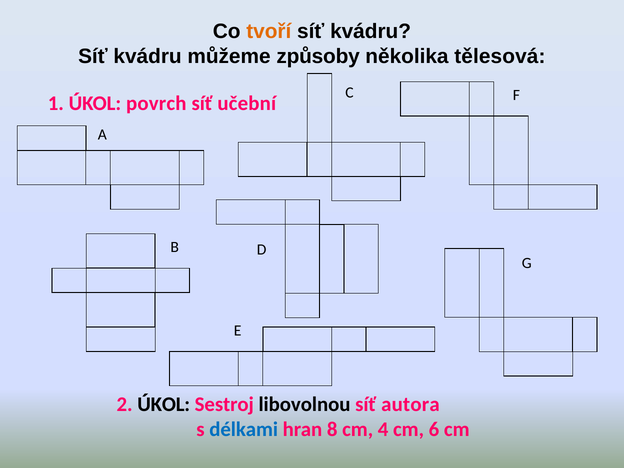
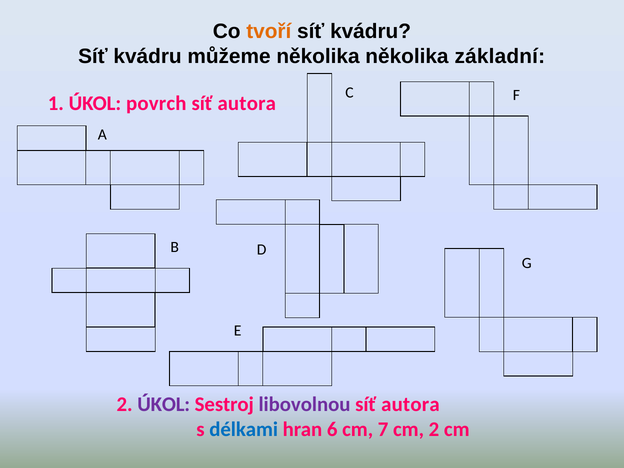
můžeme způsoby: způsoby -> několika
tělesová: tělesová -> základní
učební at (247, 104): učební -> autora
ÚKOL at (164, 404) colour: black -> purple
libovolnou colour: black -> purple
8: 8 -> 6
4: 4 -> 7
cm 6: 6 -> 2
